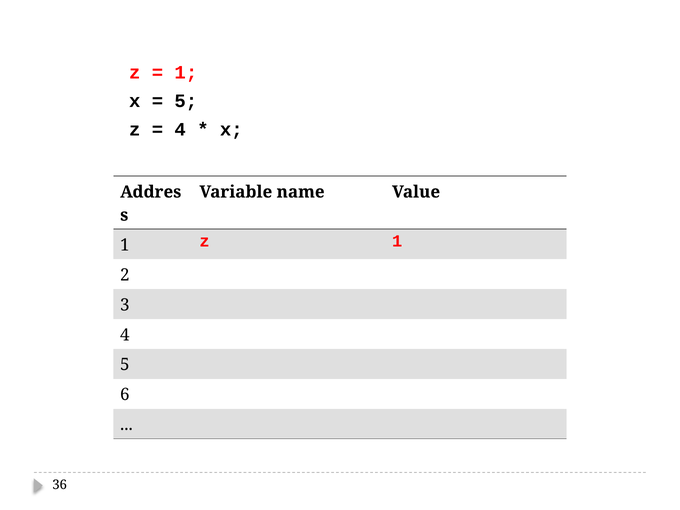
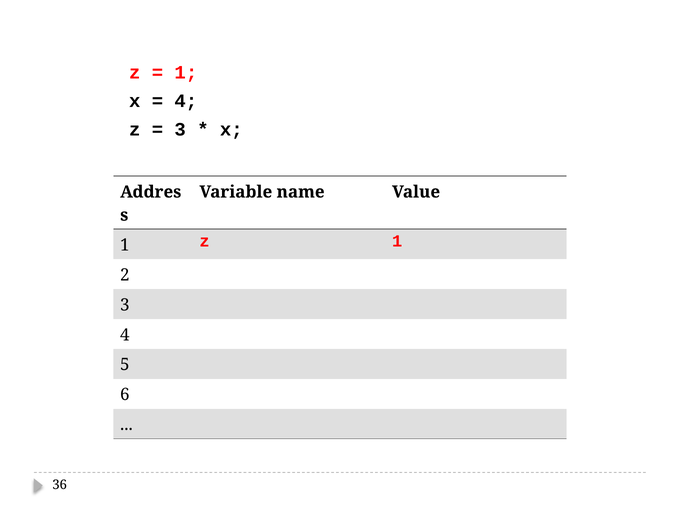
5 at (186, 101): 5 -> 4
4 at (180, 129): 4 -> 3
